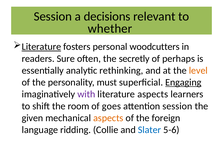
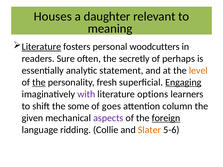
Session at (53, 16): Session -> Houses
decisions: decisions -> daughter
whether: whether -> meaning
rethinking: rethinking -> statement
the at (39, 82) underline: none -> present
must: must -> fresh
literature aspects: aspects -> options
room: room -> some
attention session: session -> column
aspects at (108, 118) colour: orange -> purple
foreign underline: none -> present
Slater colour: blue -> orange
